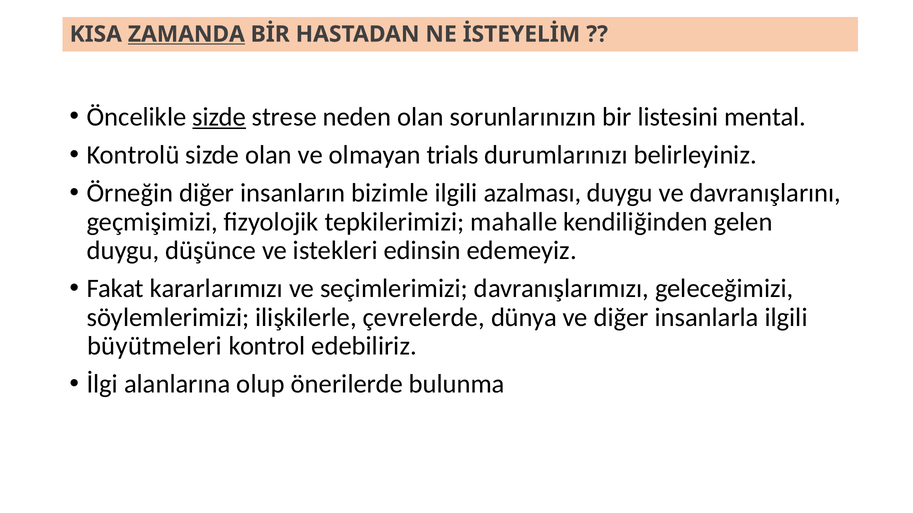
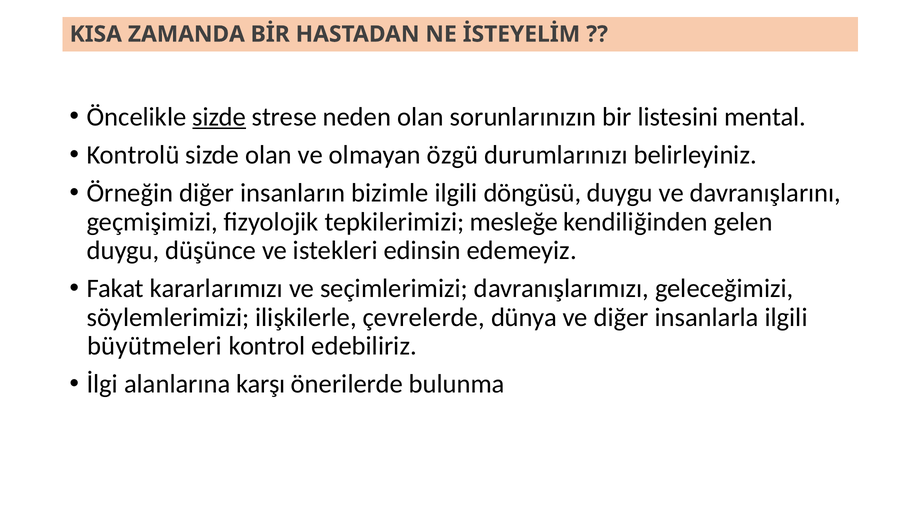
ZAMANDA underline: present -> none
trials: trials -> özgü
azalması: azalması -> döngüsü
mahalle: mahalle -> mesleğe
olup: olup -> karşı
